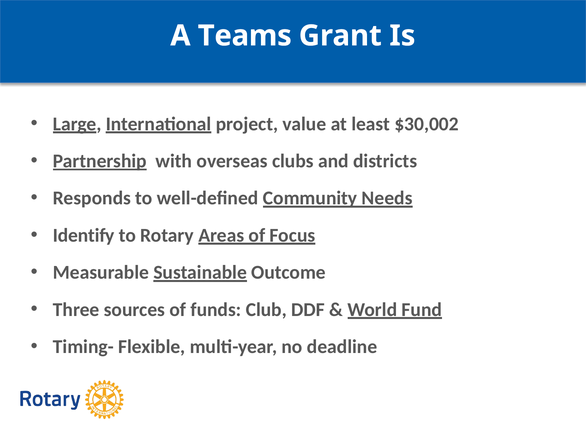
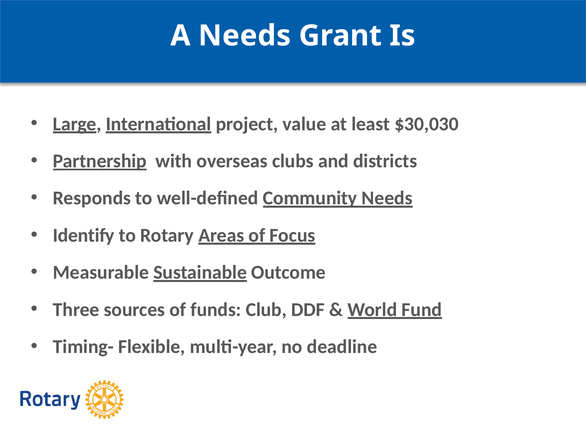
A Teams: Teams -> Needs
$30,002: $30,002 -> $30,030
